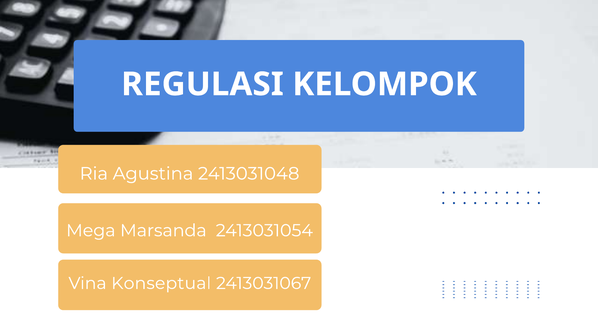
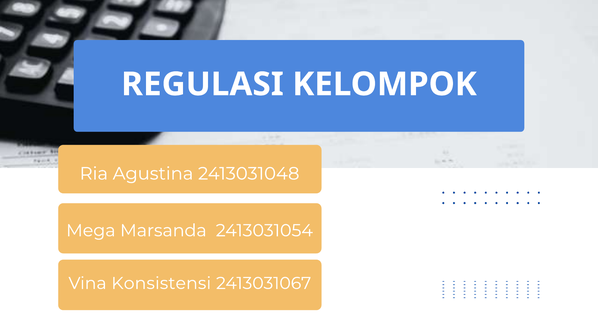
Konseptual: Konseptual -> Konsistensi
